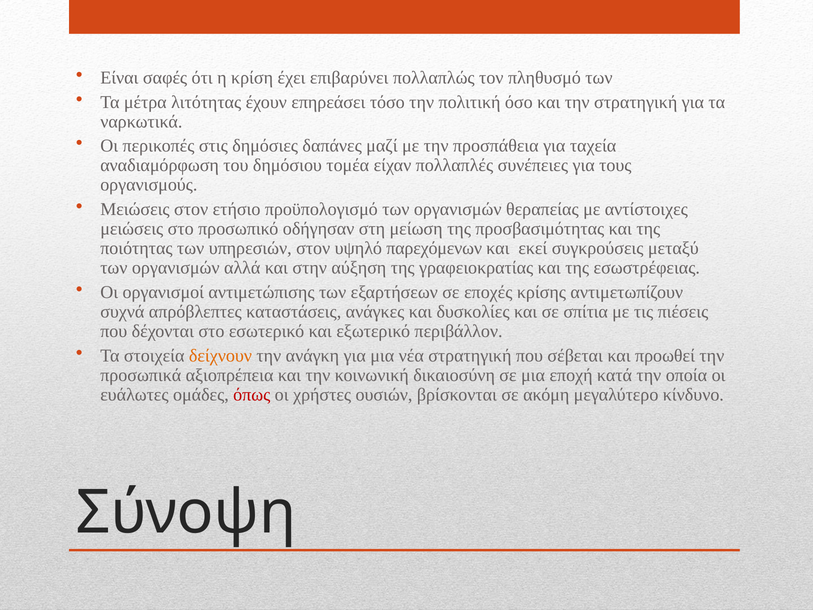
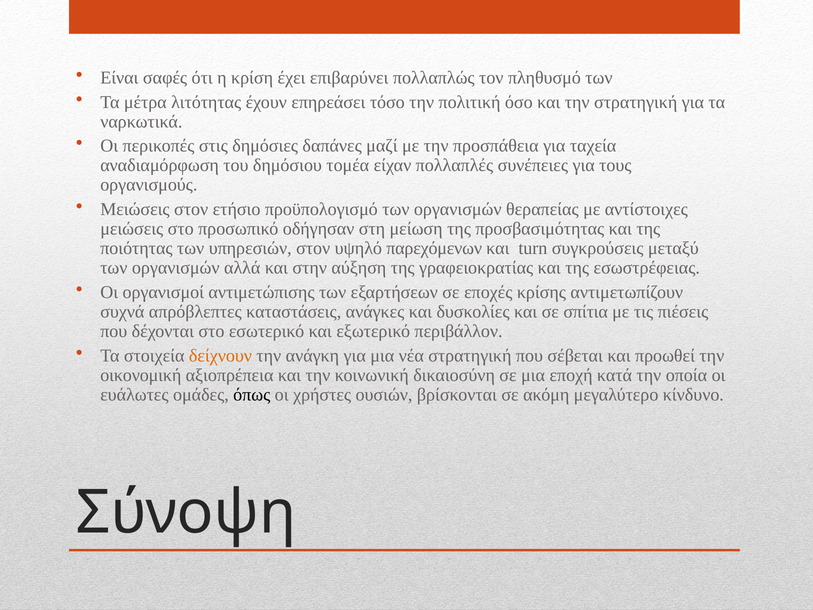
εκεί: εκεί -> turn
προσωπικά: προσωπικά -> οικονομική
όπως colour: red -> black
